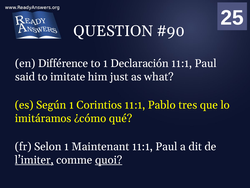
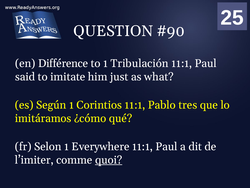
Declaración: Declaración -> Tribulación
Maintenant: Maintenant -> Everywhere
l’imiter underline: present -> none
